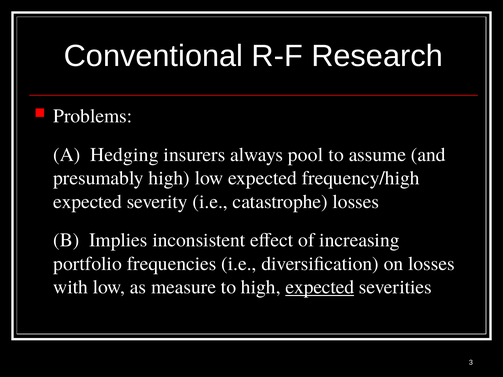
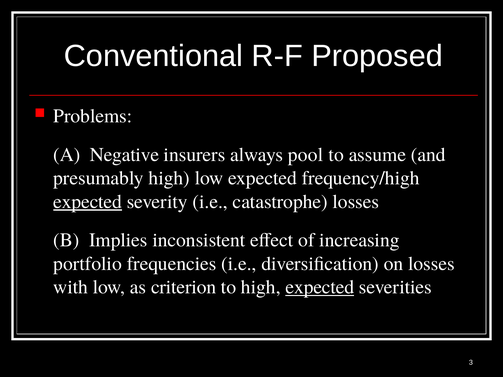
Research: Research -> Proposed
Hedging: Hedging -> Negative
expected at (88, 202) underline: none -> present
measure: measure -> criterion
